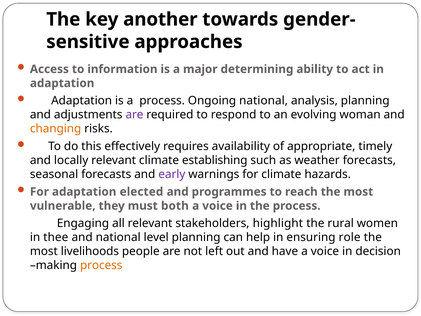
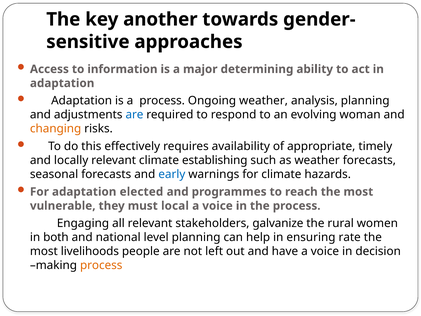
Ongoing national: national -> weather
are at (134, 115) colour: purple -> blue
early colour: purple -> blue
both: both -> local
highlight: highlight -> galvanize
thee: thee -> both
role: role -> rate
